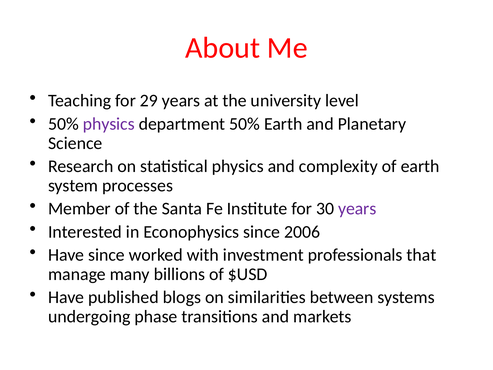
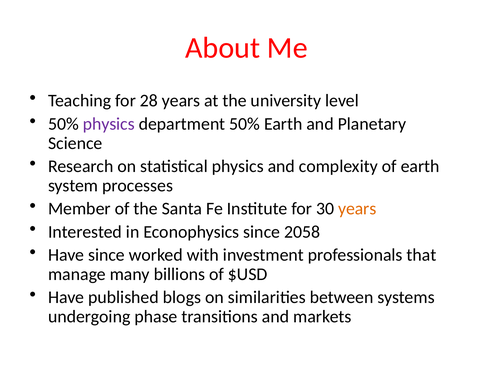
29: 29 -> 28
years at (357, 209) colour: purple -> orange
2006: 2006 -> 2058
